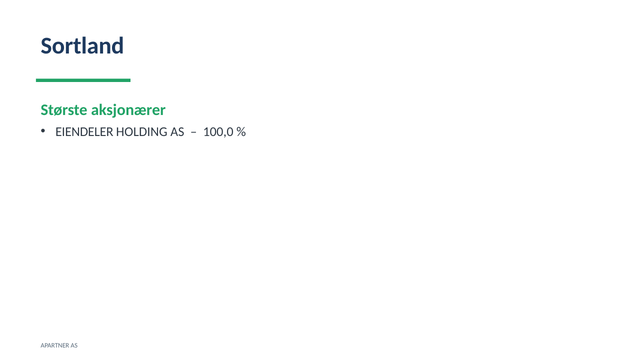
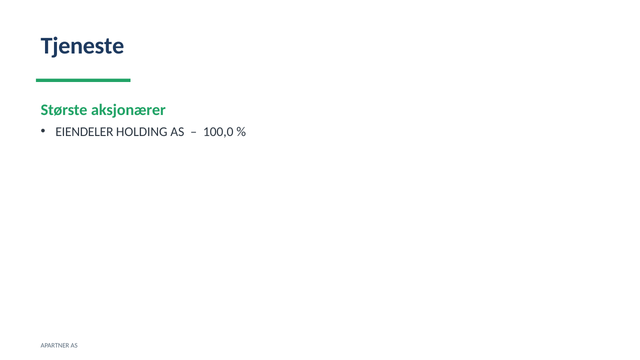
Sortland: Sortland -> Tjeneste
